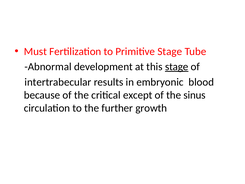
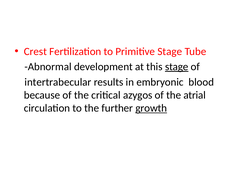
Must: Must -> Crest
except: except -> azygos
sinus: sinus -> atrial
growth underline: none -> present
